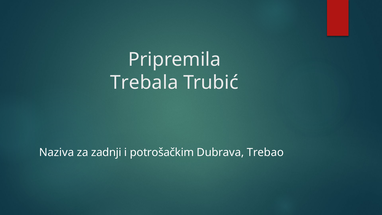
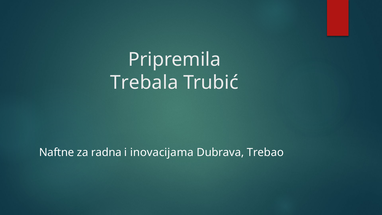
Naziva: Naziva -> Naftne
zadnji: zadnji -> radna
potrošačkim: potrošačkim -> inovacijama
